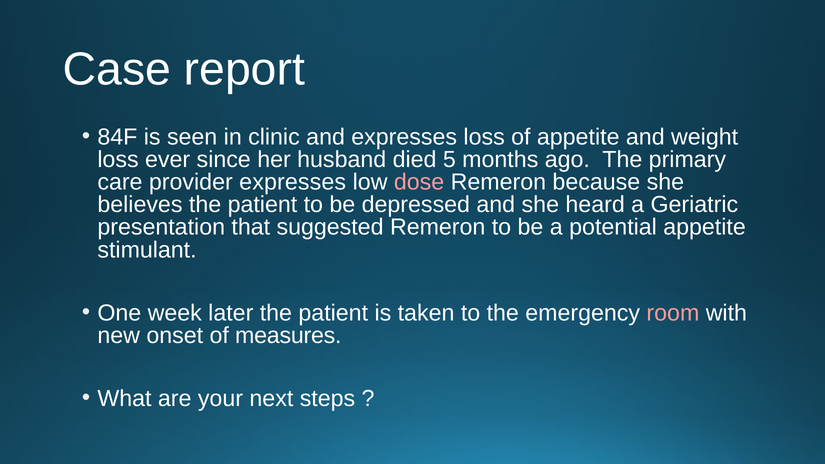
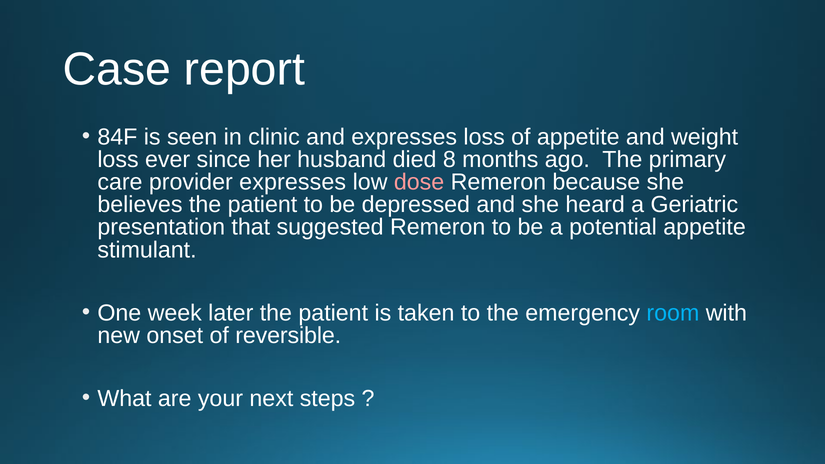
5: 5 -> 8
room colour: pink -> light blue
measures: measures -> reversible
